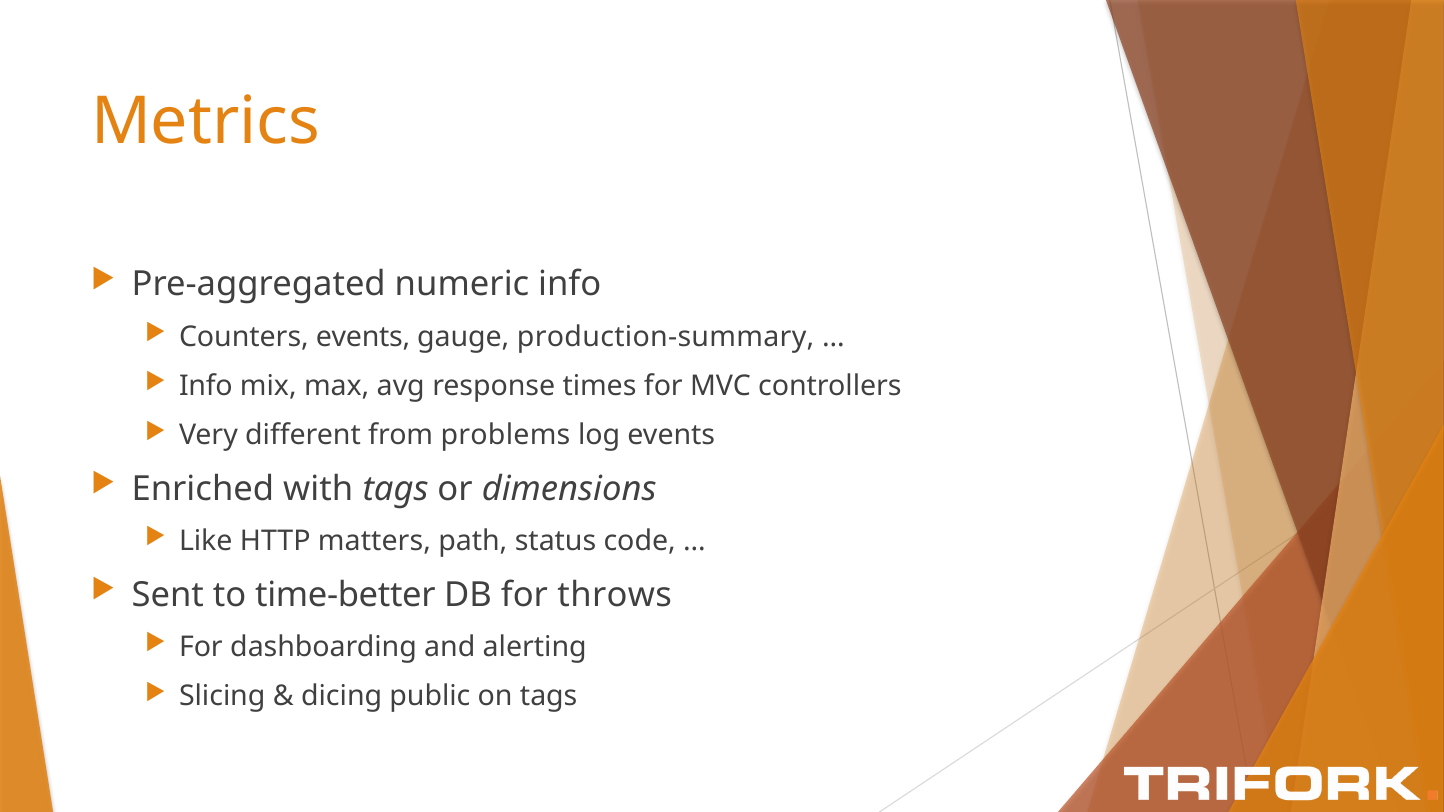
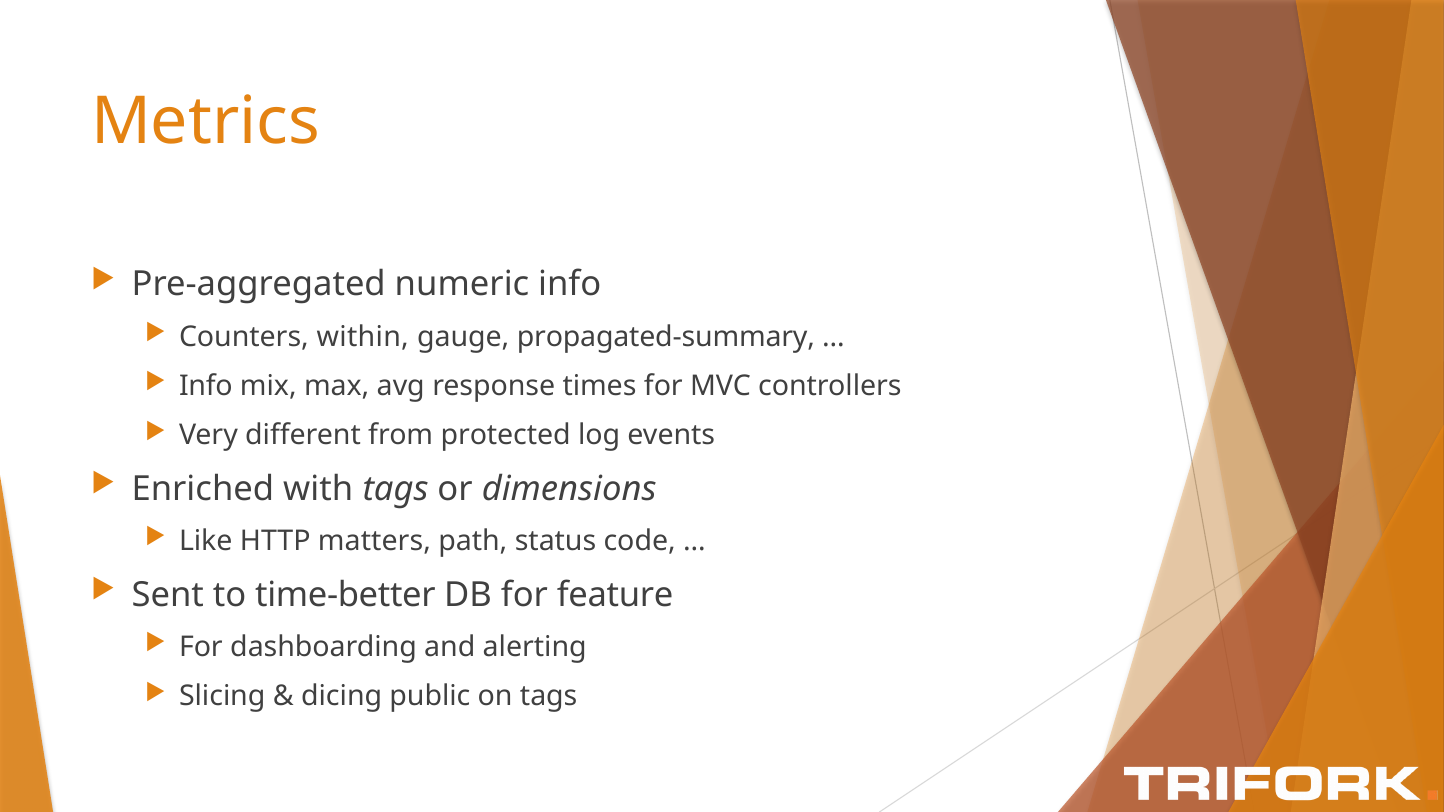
Counters events: events -> within
production-summary: production-summary -> propagated-summary
problems: problems -> protected
throws: throws -> feature
